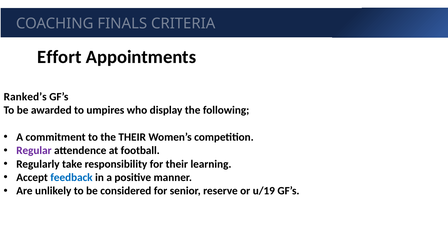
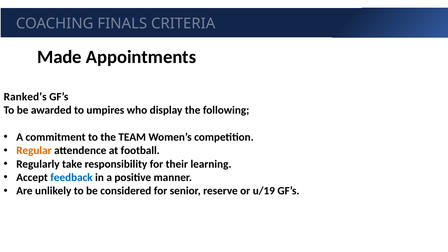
Effort: Effort -> Made
the THEIR: THEIR -> TEAM
Regular colour: purple -> orange
